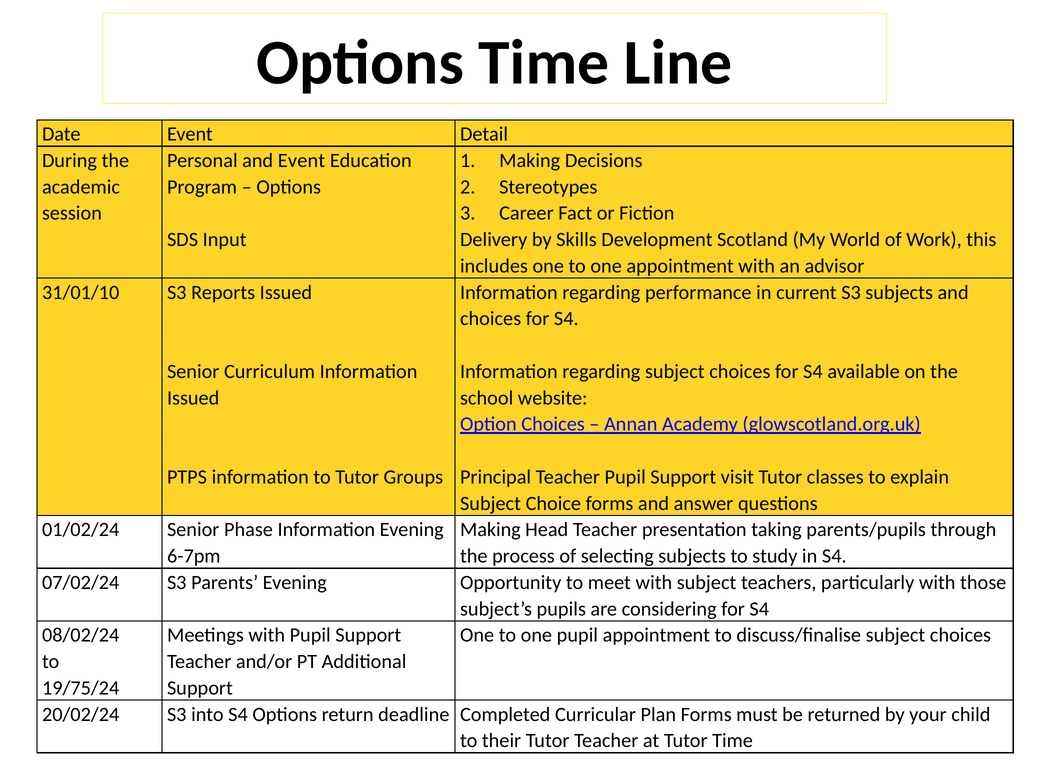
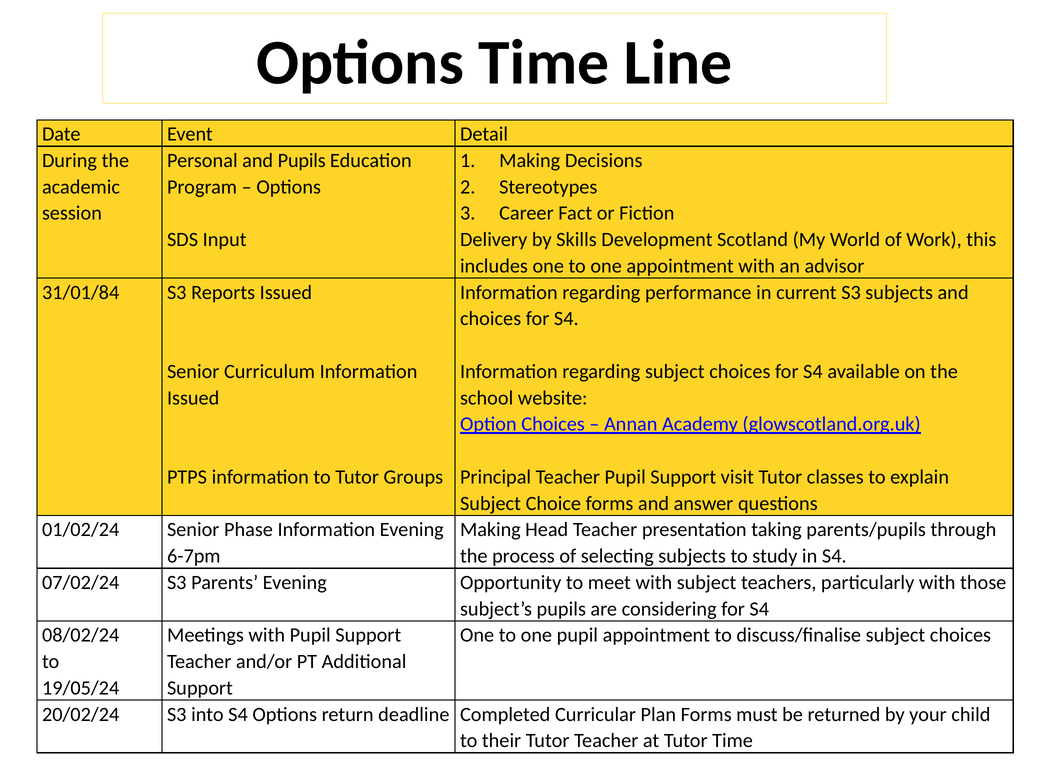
and Event: Event -> Pupils
31/01/10: 31/01/10 -> 31/01/84
19/75/24: 19/75/24 -> 19/05/24
